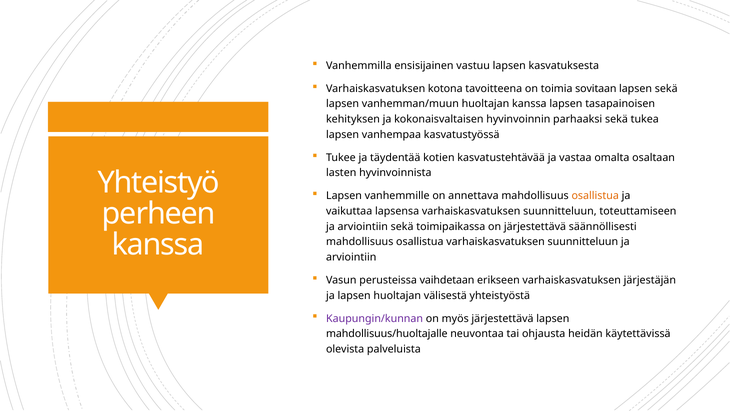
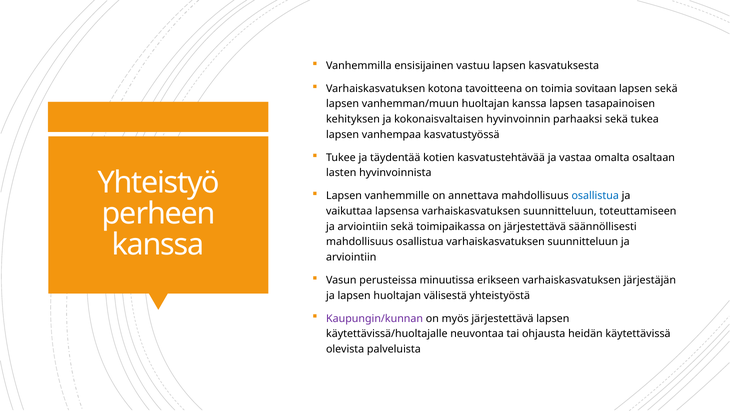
osallistua at (595, 196) colour: orange -> blue
vaihdetaan: vaihdetaan -> minuutissa
mahdollisuus/huoltajalle: mahdollisuus/huoltajalle -> käytettävissä/huoltajalle
